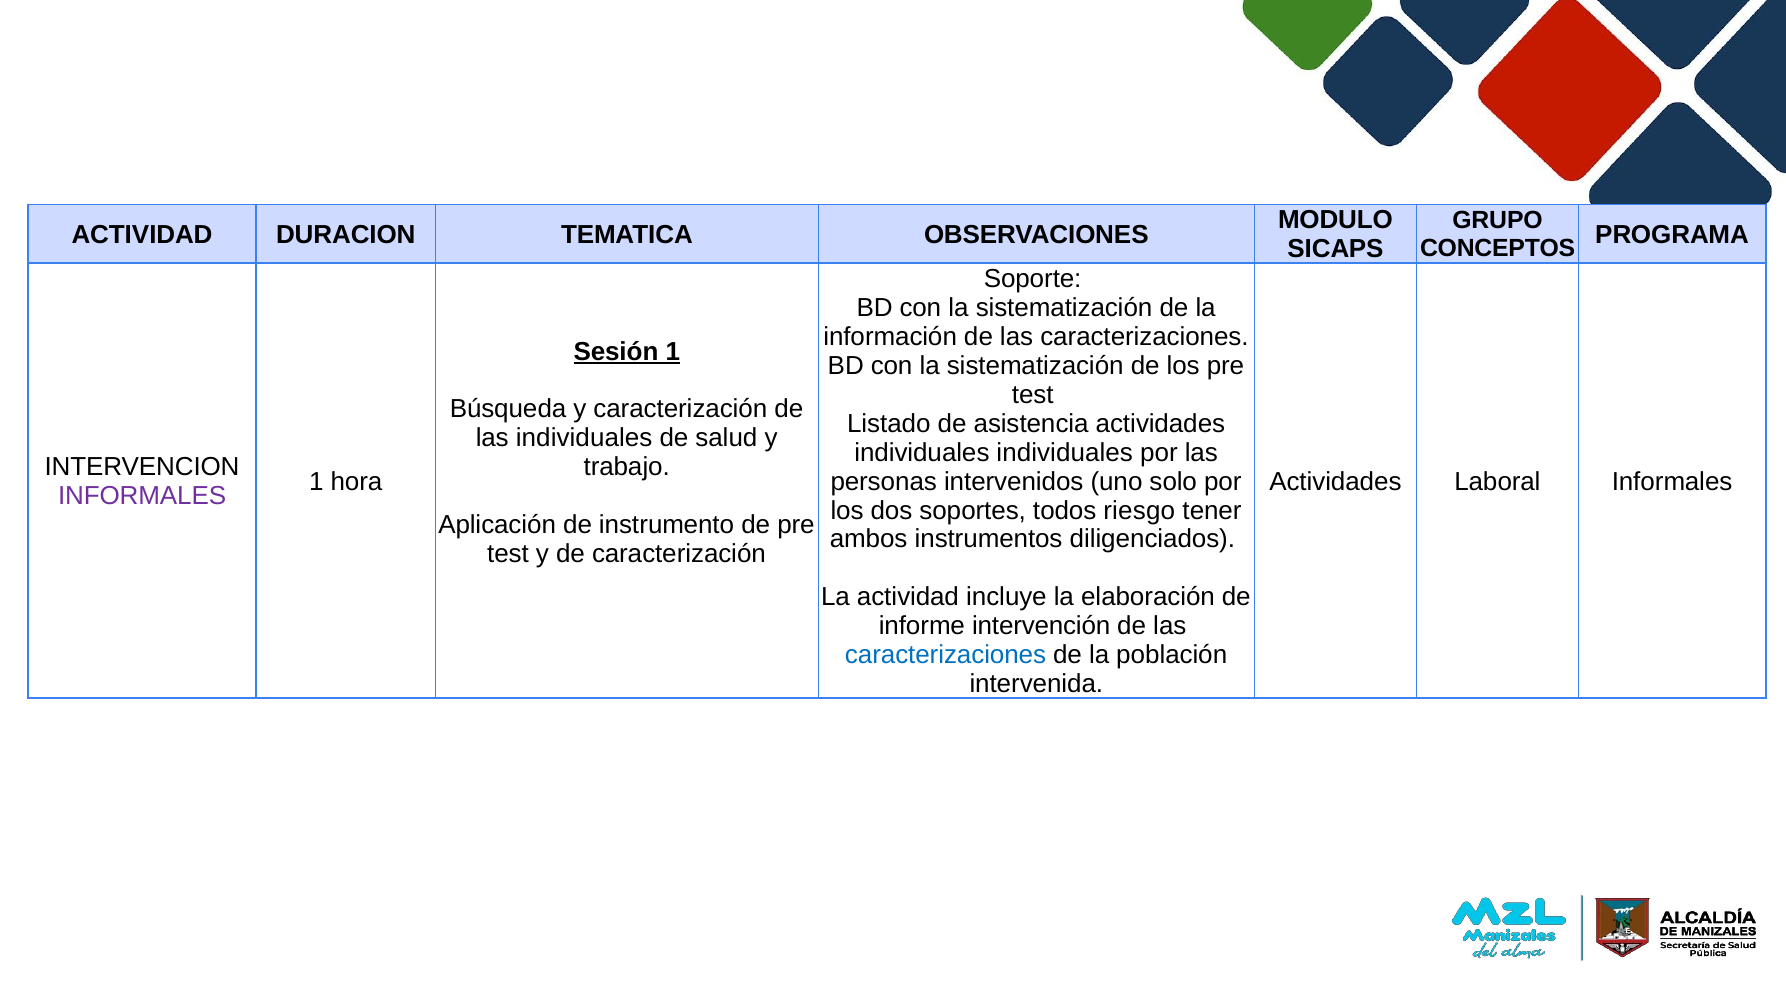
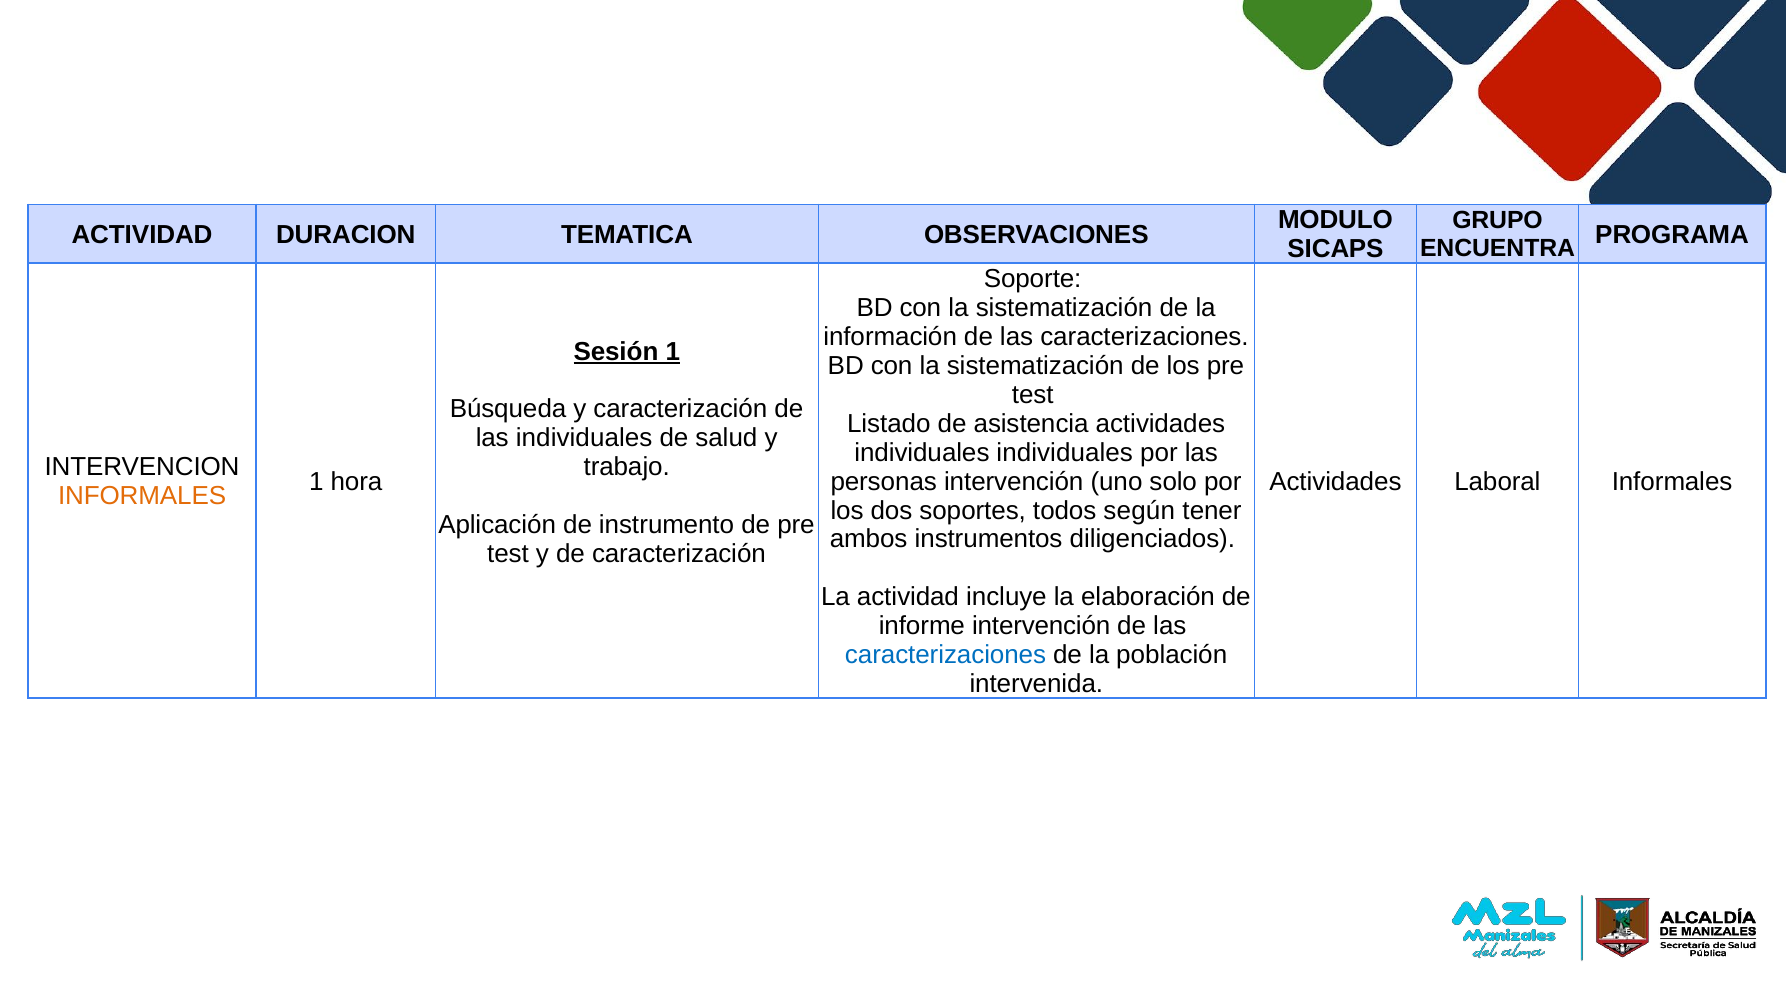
CONCEPTOS: CONCEPTOS -> ENCUENTRA
personas intervenidos: intervenidos -> intervención
INFORMALES at (142, 496) colour: purple -> orange
riesgo: riesgo -> según
